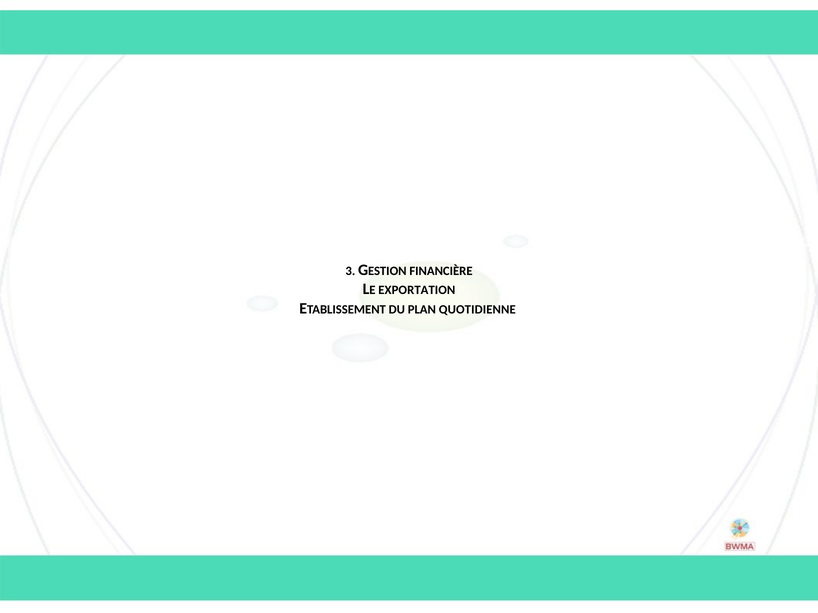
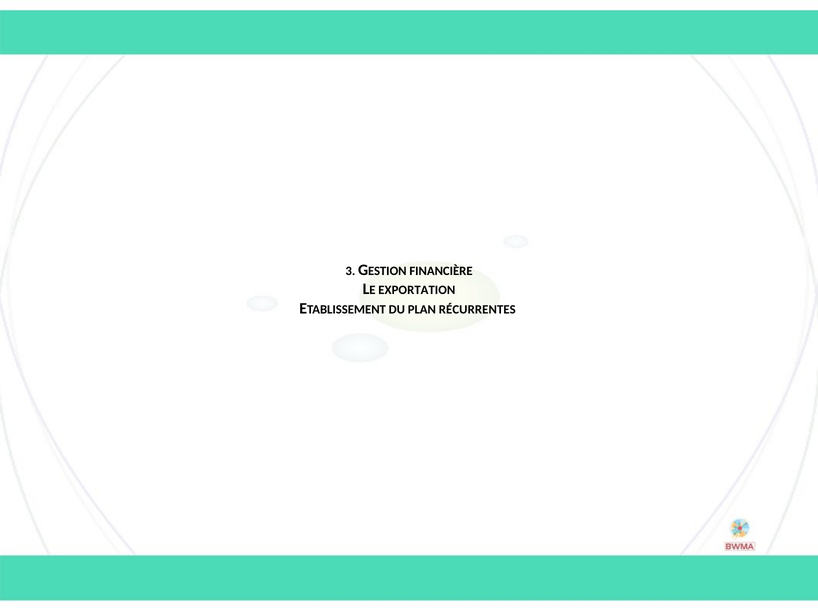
QUOTIDIENNE: QUOTIDIENNE -> RÉCURRENTES
